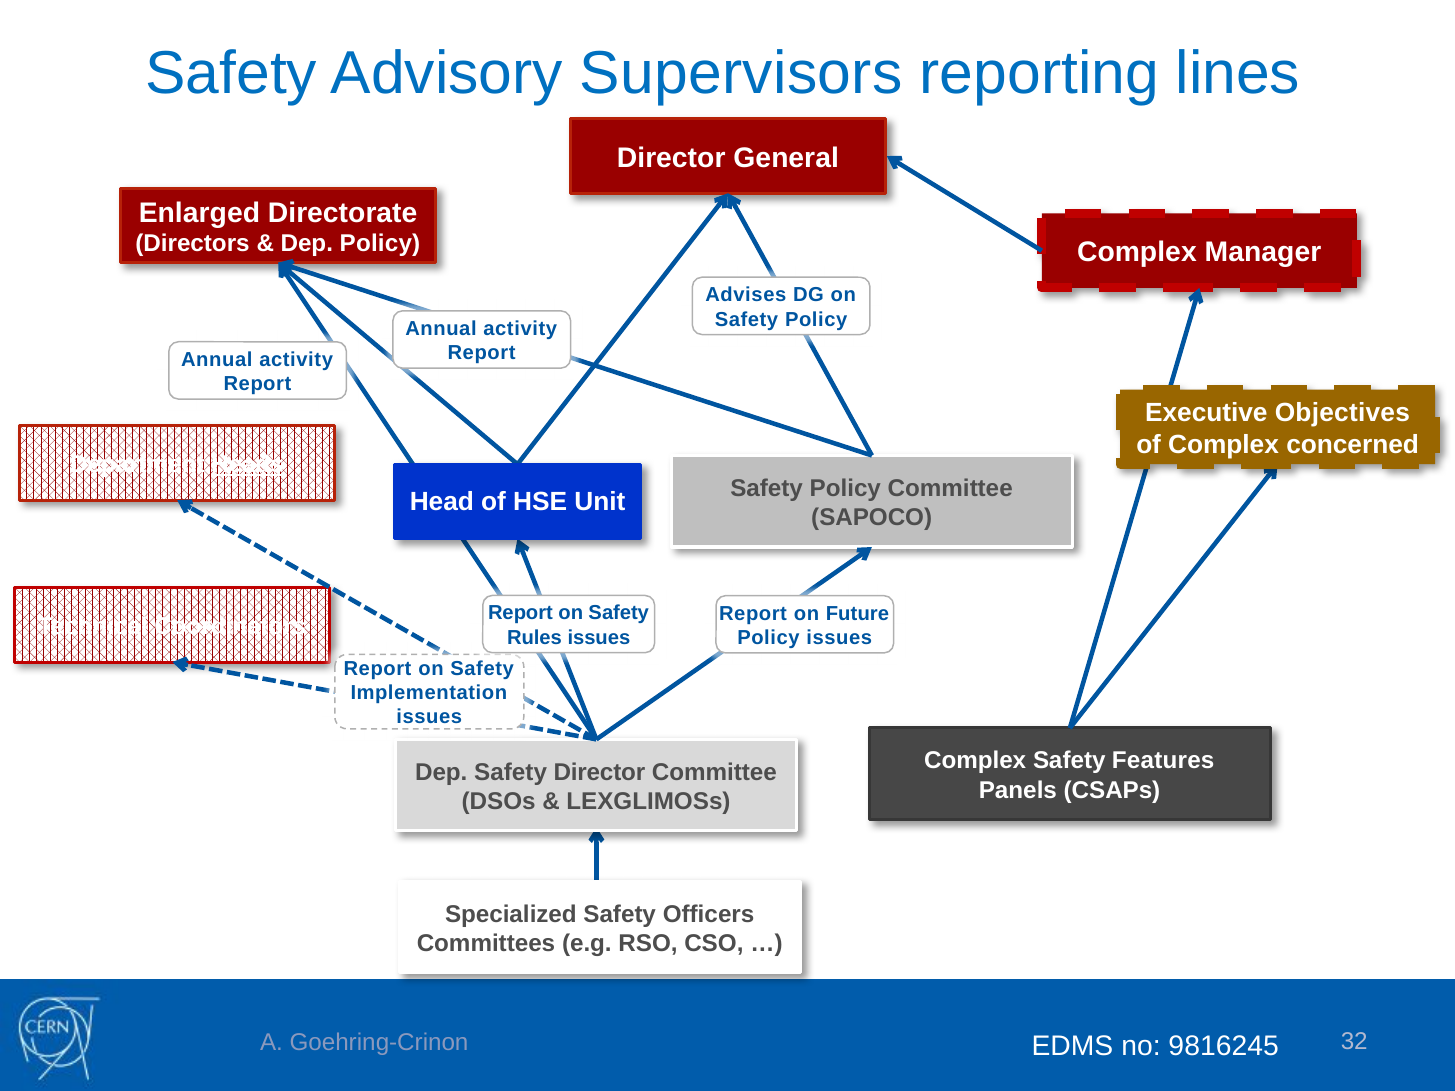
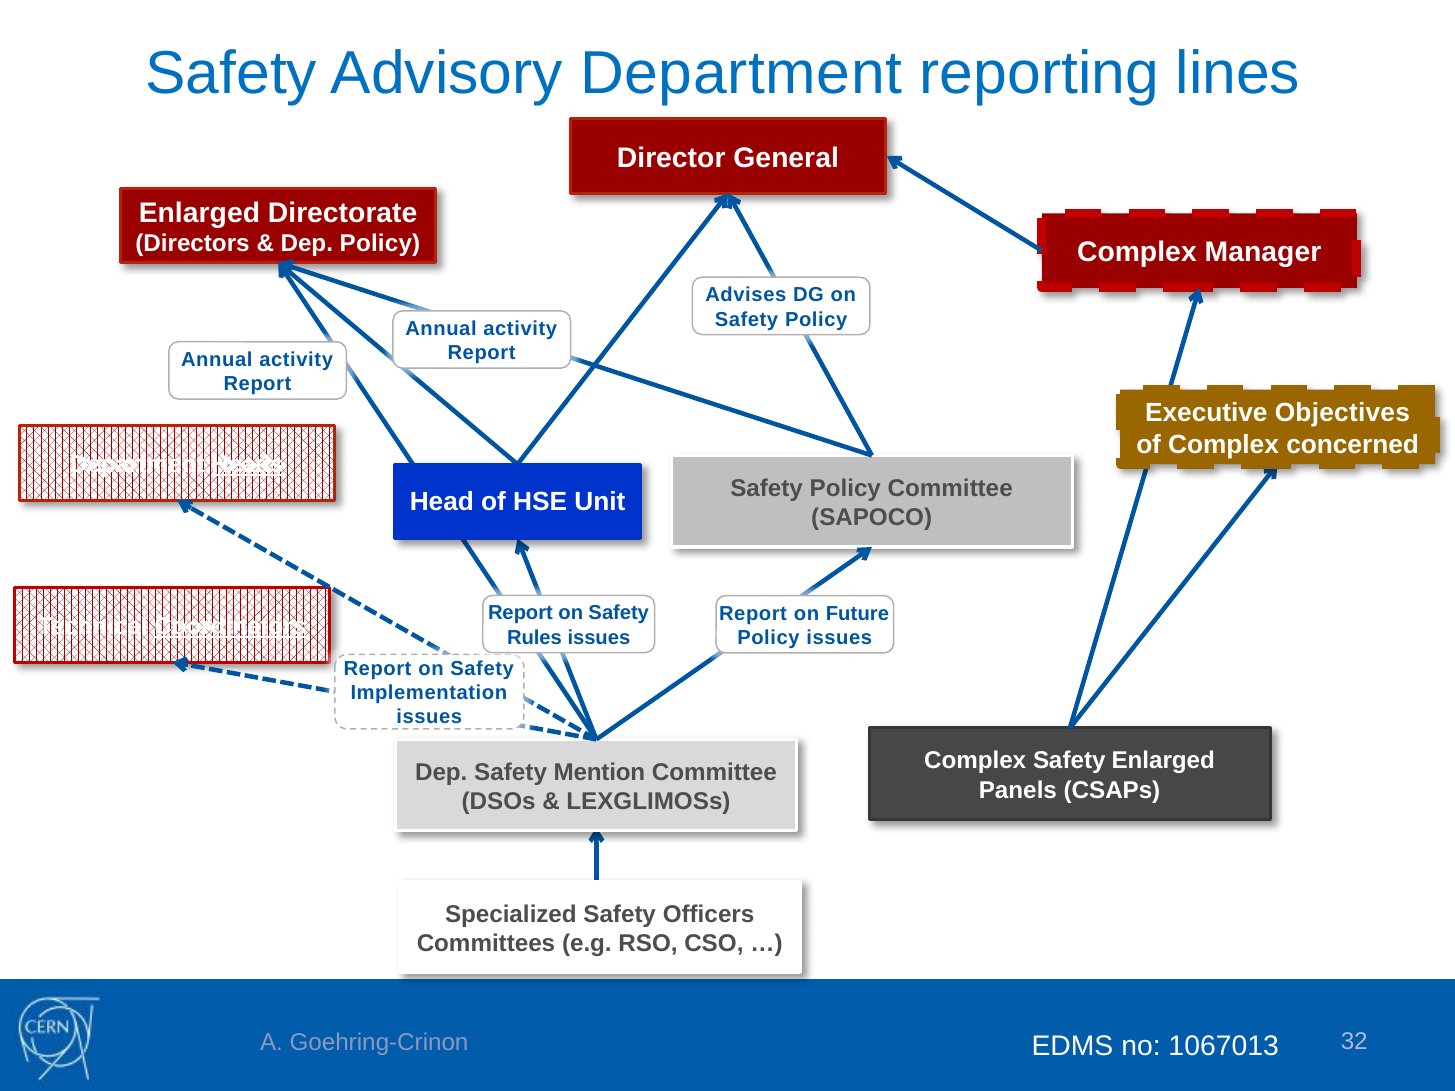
Advisory Supervisors: Supervisors -> Department
Coordinators underline: none -> present
Safety Features: Features -> Enlarged
Safety Director: Director -> Mention
9816245: 9816245 -> 1067013
